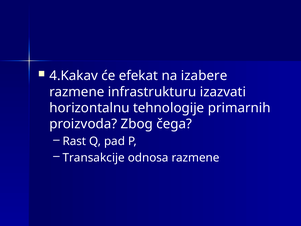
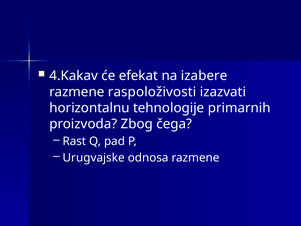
infrastrukturu: infrastrukturu -> raspoloživosti
Transakcije: Transakcije -> Urugvajske
